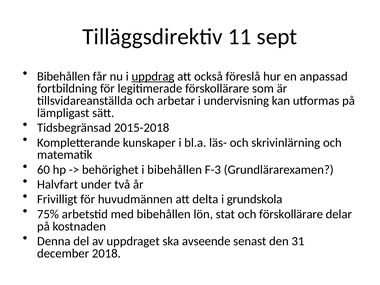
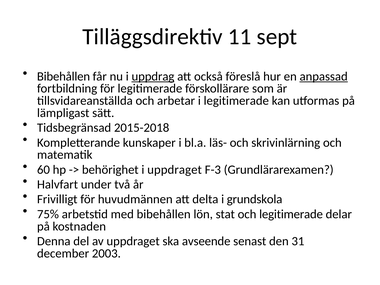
anpassad underline: none -> present
i undervisning: undervisning -> legitimerade
i bibehållen: bibehållen -> uppdraget
och förskollärare: förskollärare -> legitimerade
2018: 2018 -> 2003
